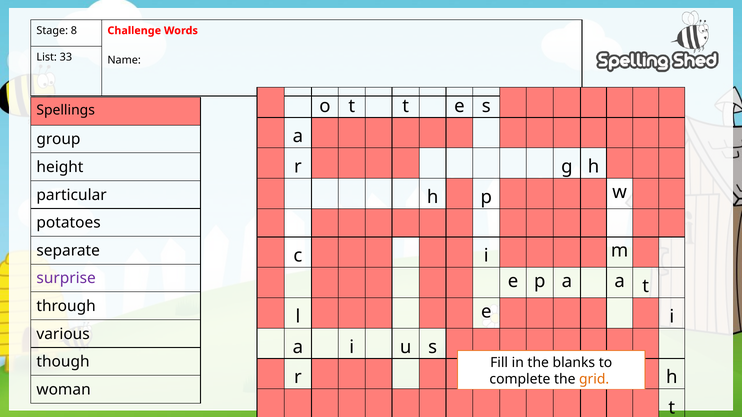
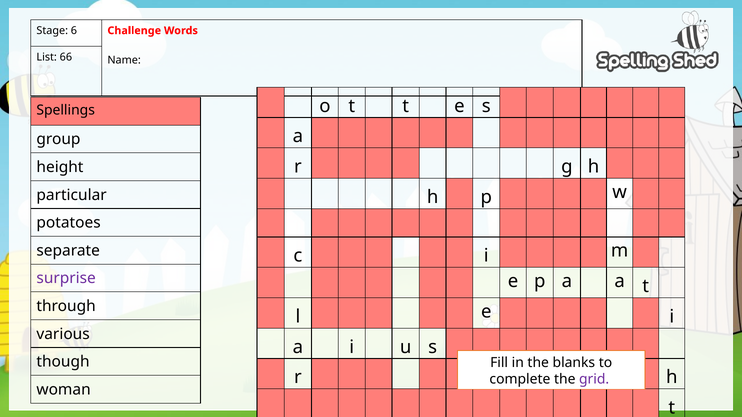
8: 8 -> 6
33: 33 -> 66
grid colour: orange -> purple
